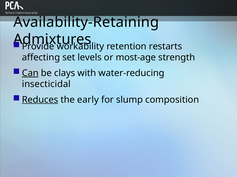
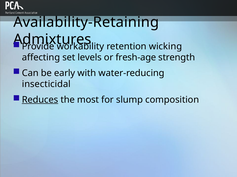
restarts: restarts -> wicking
most-age: most-age -> fresh-age
Can underline: present -> none
clays: clays -> early
early: early -> most
